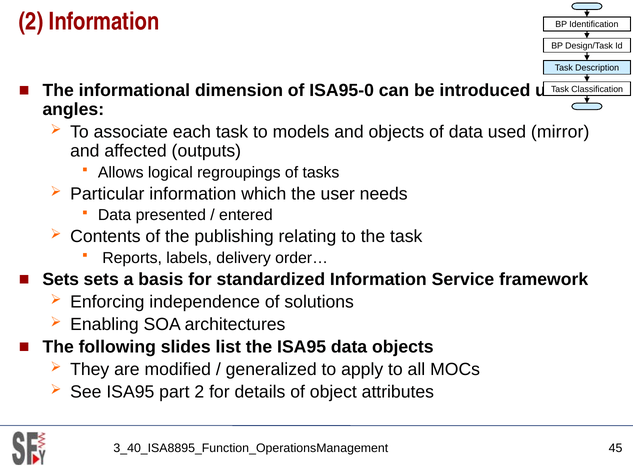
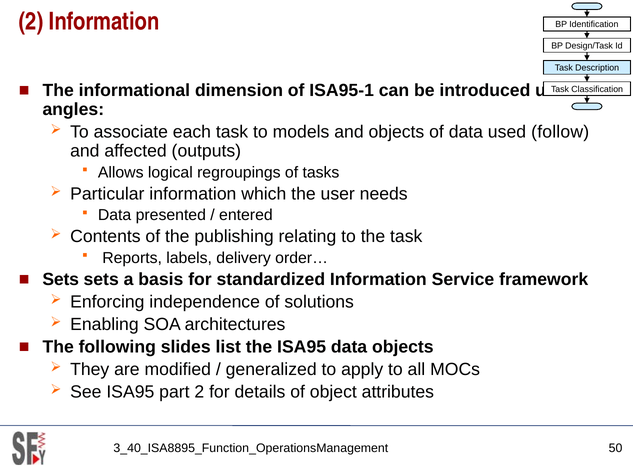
ISA95-0: ISA95-0 -> ISA95-1
mirror: mirror -> follow
45: 45 -> 50
